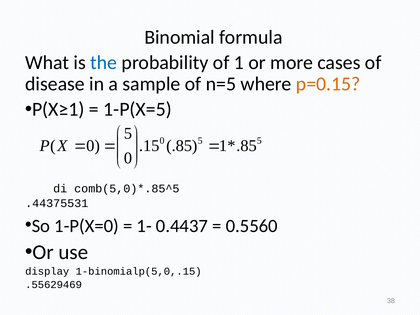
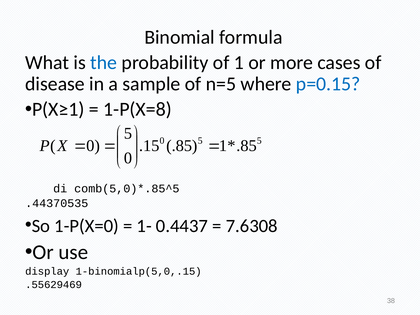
p=0.15 colour: orange -> blue
1-P(X=5: 1-P(X=5 -> 1-P(X=8
.44375531: .44375531 -> .44370535
0.5560: 0.5560 -> 7.6308
